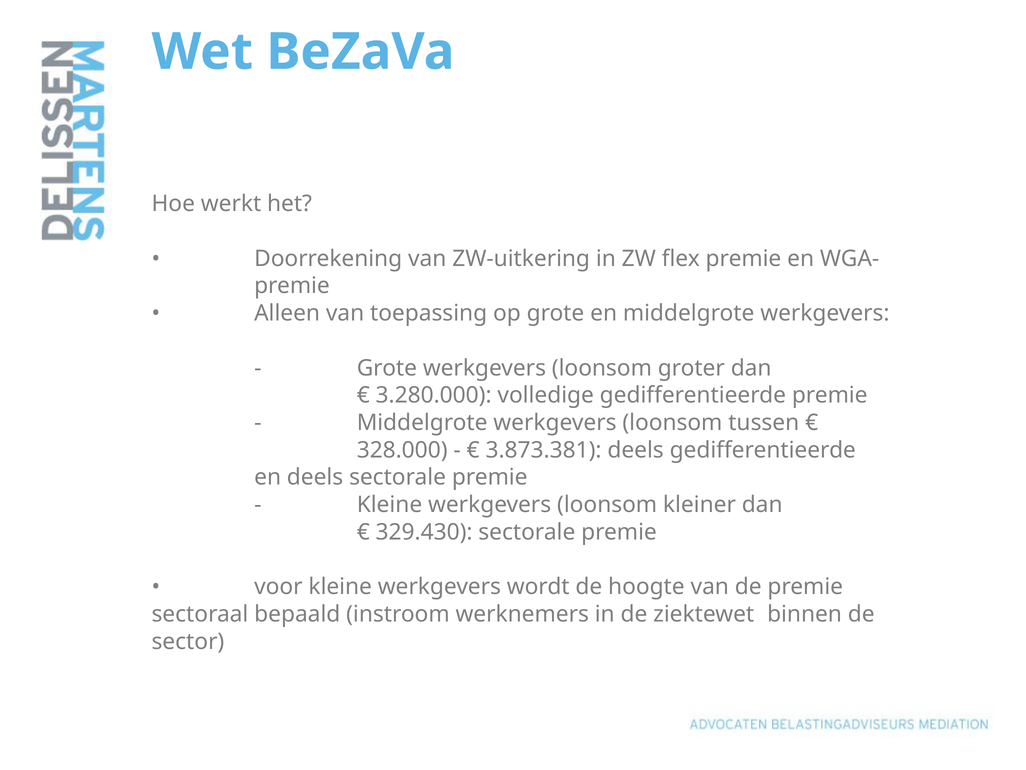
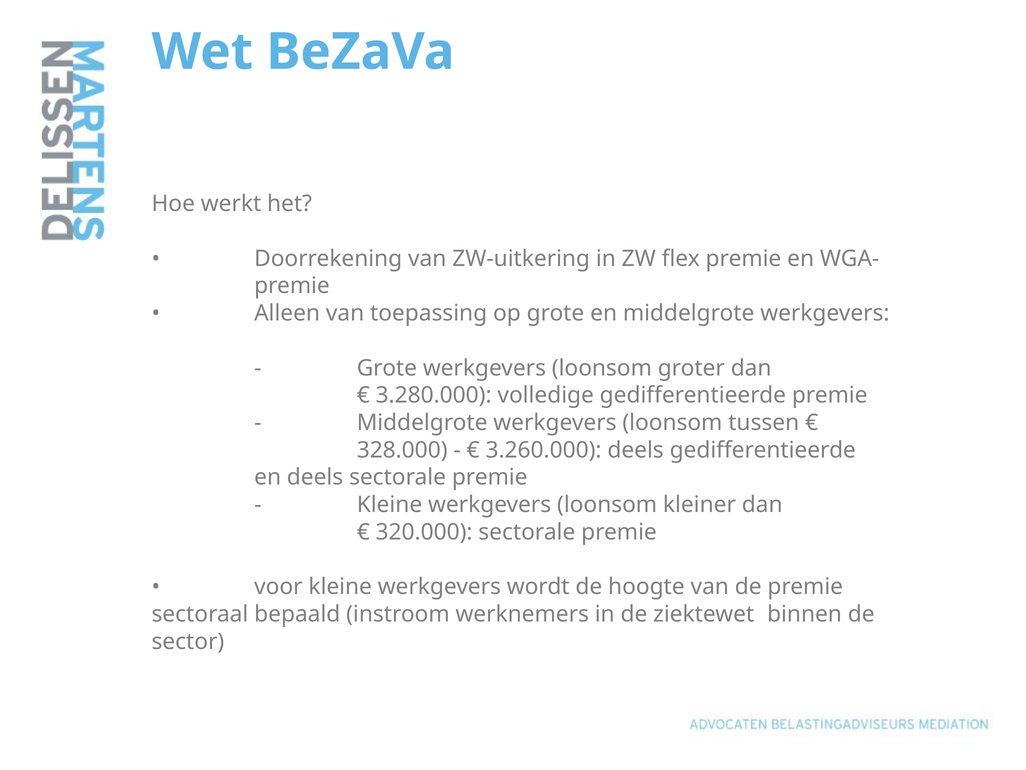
3.873.381: 3.873.381 -> 3.260.000
329.430: 329.430 -> 320.000
